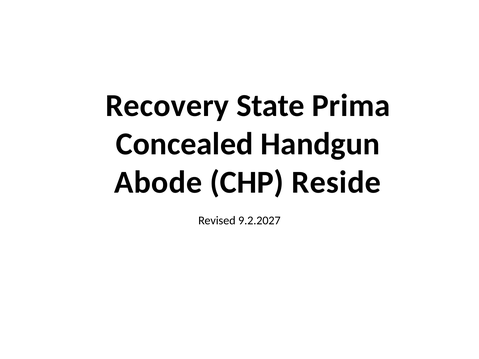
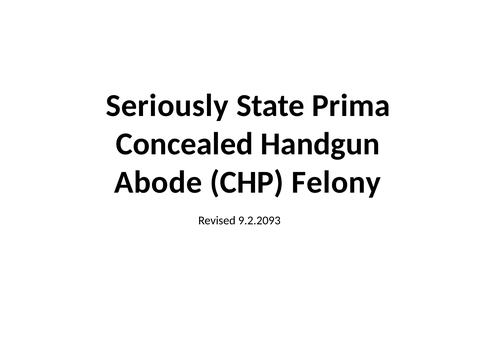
Recovery: Recovery -> Seriously
Reside: Reside -> Felony
9.2.2027: 9.2.2027 -> 9.2.2093
